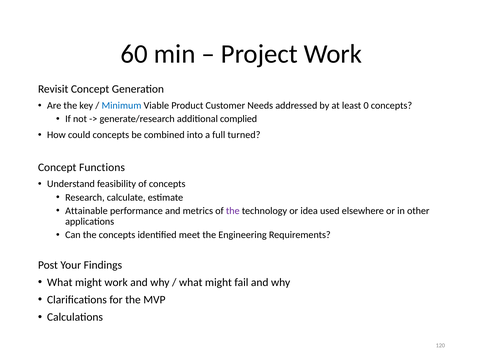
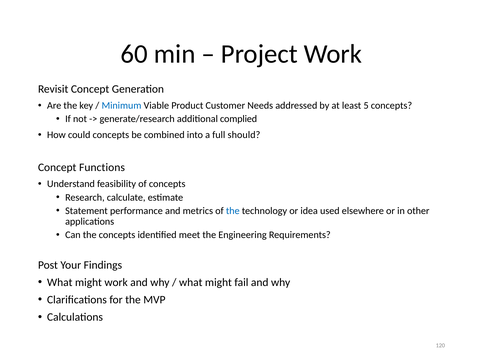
0: 0 -> 5
turned: turned -> should
Attainable: Attainable -> Statement
the at (233, 211) colour: purple -> blue
